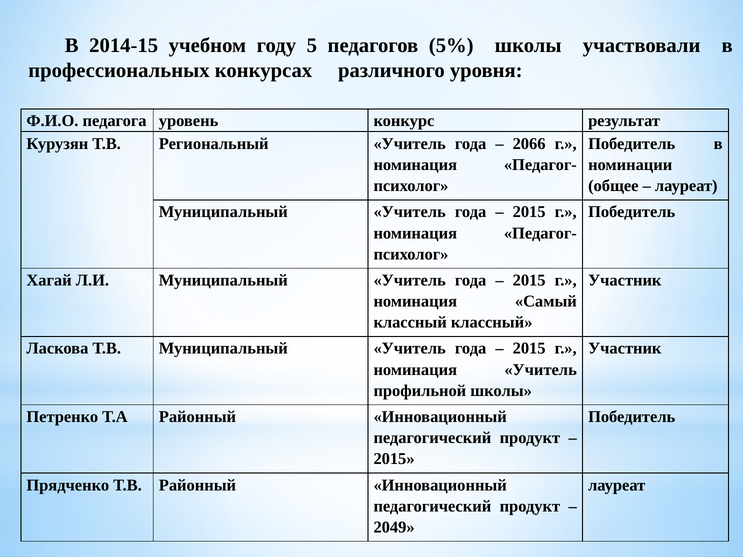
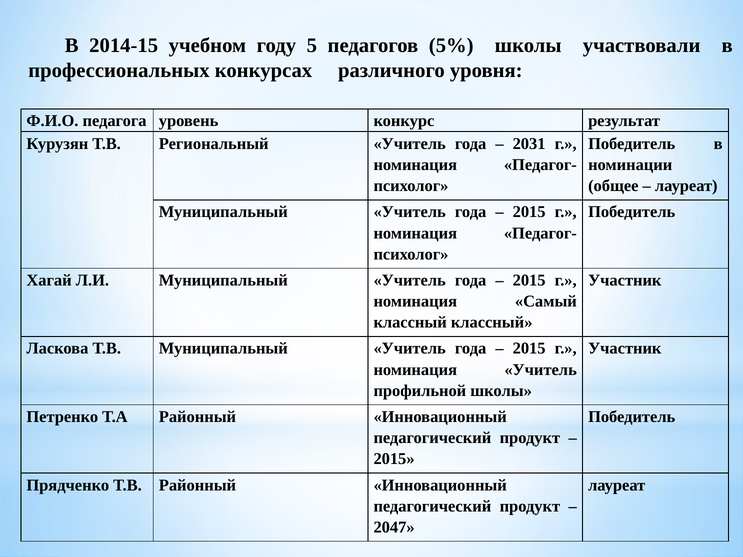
2066: 2066 -> 2031
2049: 2049 -> 2047
